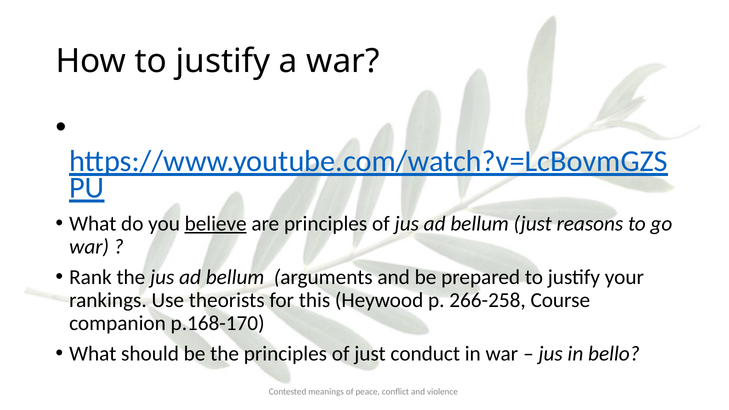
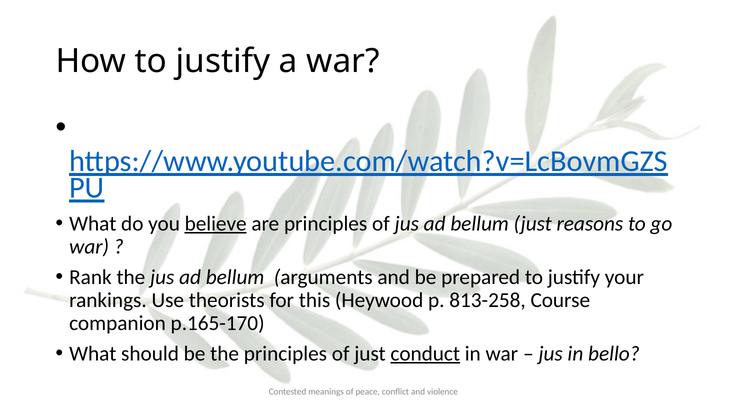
266-258: 266-258 -> 813-258
p.168-170: p.168-170 -> p.165-170
conduct at (425, 354) underline: none -> present
